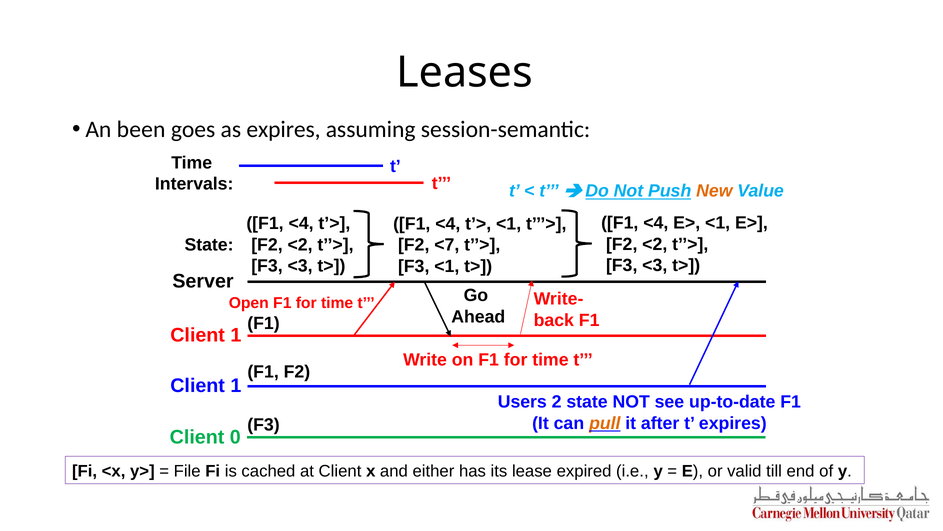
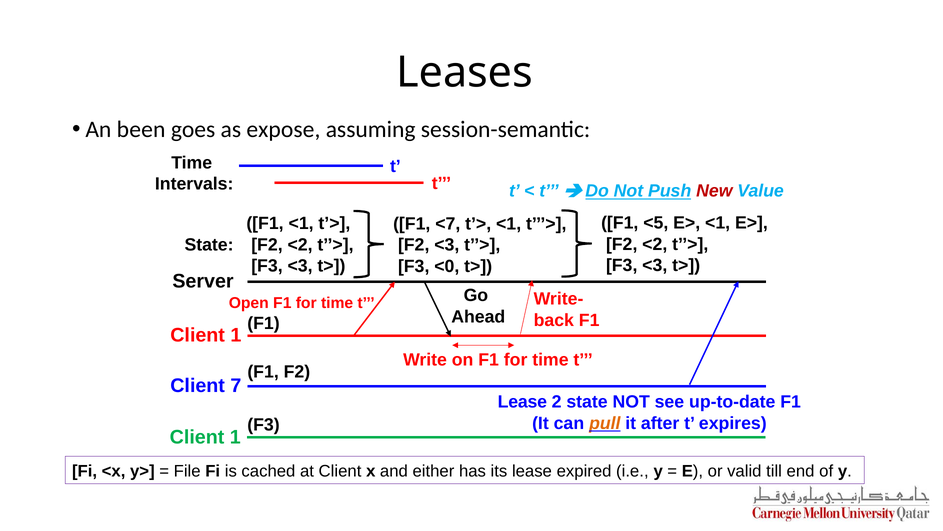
as expires: expires -> expose
New colour: orange -> red
<4 at (656, 223): <4 -> <5
<4 at (301, 223): <4 -> <1
<4 at (448, 223): <4 -> <7
F2 <7: <7 -> <3
F3 <1: <1 -> <0
1 at (236, 385): 1 -> 7
Users at (522, 402): Users -> Lease
0 at (235, 437): 0 -> 1
